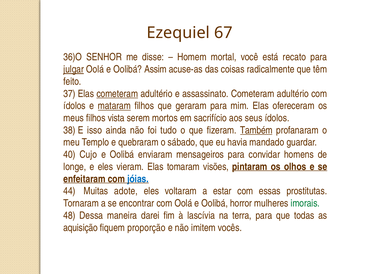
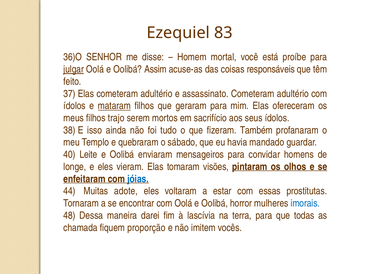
67: 67 -> 83
recato: recato -> proíbe
radicalmente: radicalmente -> responsáveis
cometeram at (117, 94) underline: present -> none
vista: vista -> trajo
Também underline: present -> none
Cujo: Cujo -> Leite
imorais colour: green -> blue
aquisição: aquisição -> chamada
